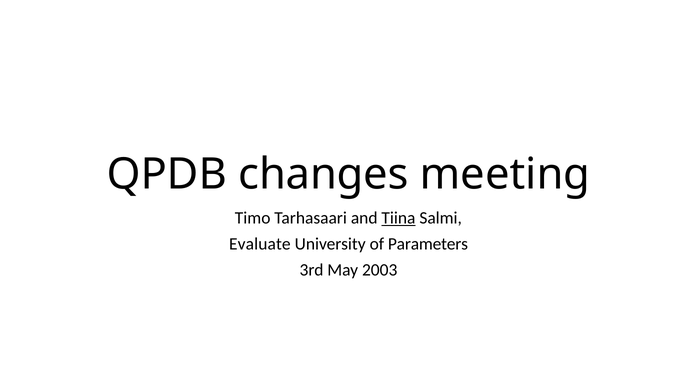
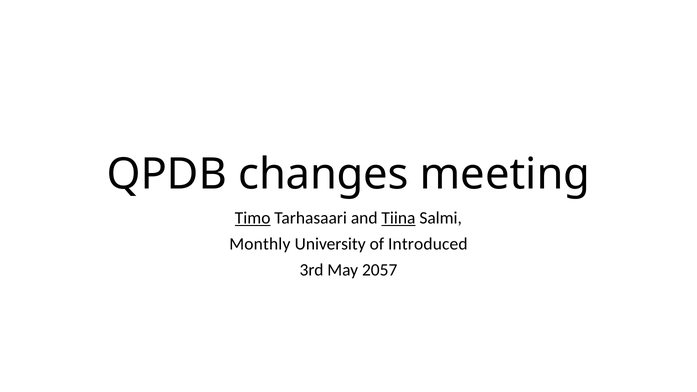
Timo underline: none -> present
Evaluate: Evaluate -> Monthly
Parameters: Parameters -> Introduced
2003: 2003 -> 2057
